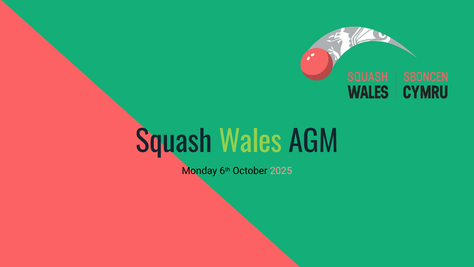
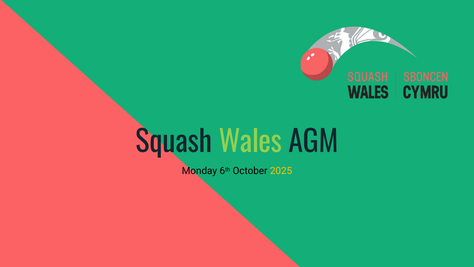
2025 colour: pink -> yellow
